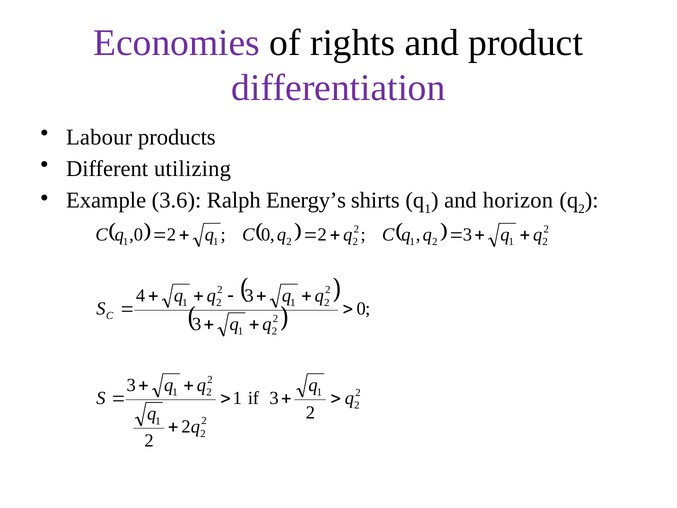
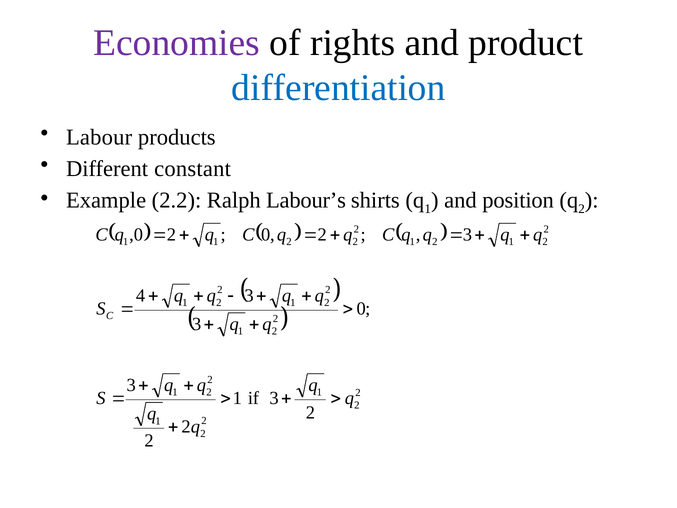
differentiation colour: purple -> blue
utilizing: utilizing -> constant
3.6: 3.6 -> 2.2
Energy’s: Energy’s -> Labour’s
horizon: horizon -> position
